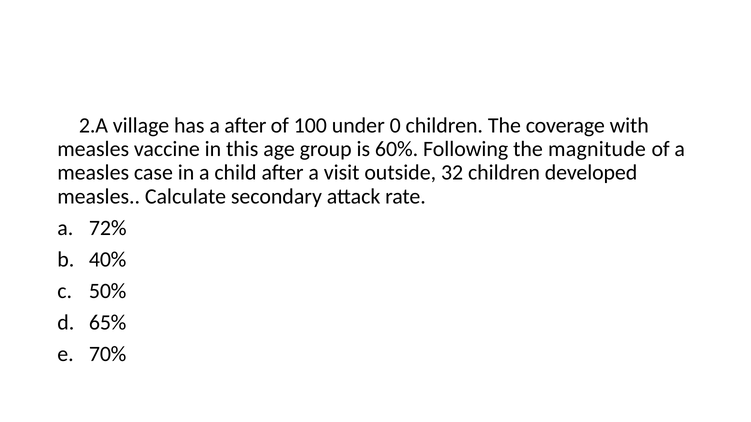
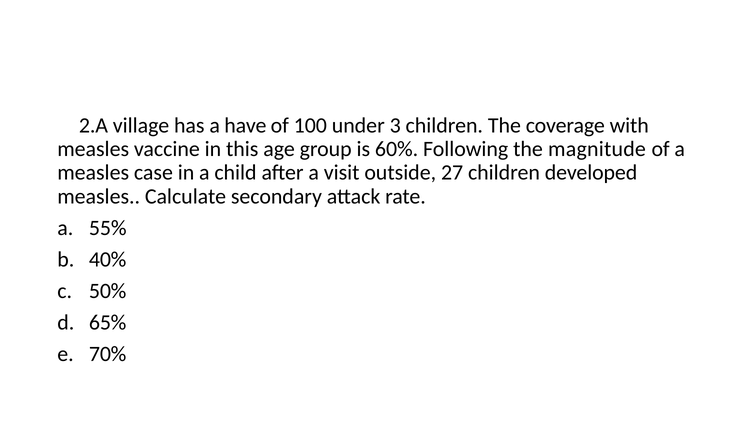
a after: after -> have
0: 0 -> 3
32: 32 -> 27
72%: 72% -> 55%
